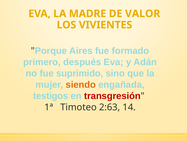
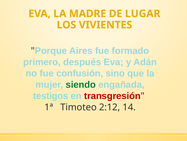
VALOR: VALOR -> LUGAR
suprimido: suprimido -> confusión
siendo colour: orange -> green
2:63: 2:63 -> 2:12
